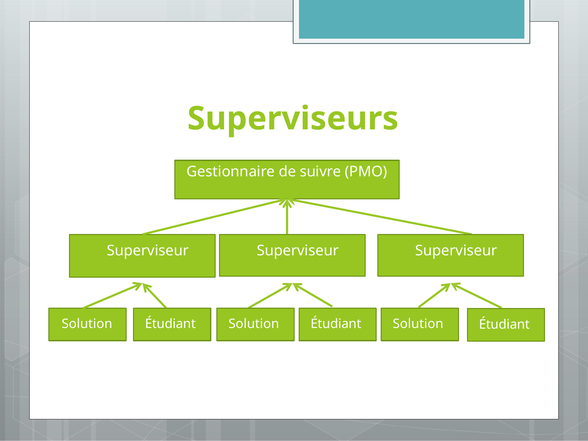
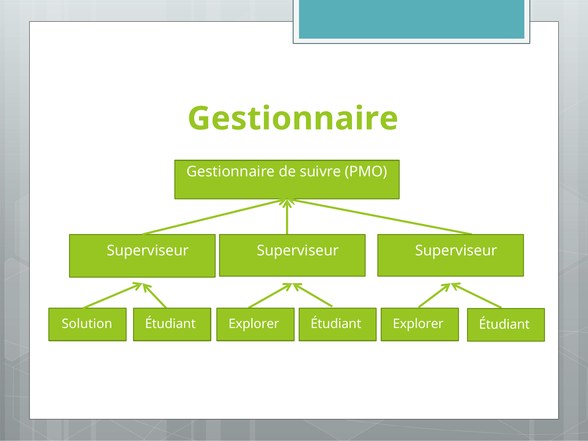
Superviseurs at (293, 119): Superviseurs -> Gestionnaire
Solution at (254, 324): Solution -> Explorer
Solution at (418, 324): Solution -> Explorer
